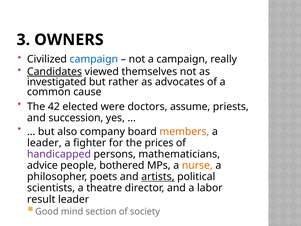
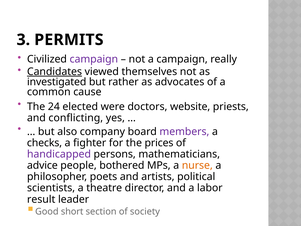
OWNERS: OWNERS -> PERMITS
campaign at (94, 59) colour: blue -> purple
42: 42 -> 24
assume: assume -> website
succession: succession -> conflicting
members colour: orange -> purple
leader at (44, 143): leader -> checks
artists underline: present -> none
mind: mind -> short
